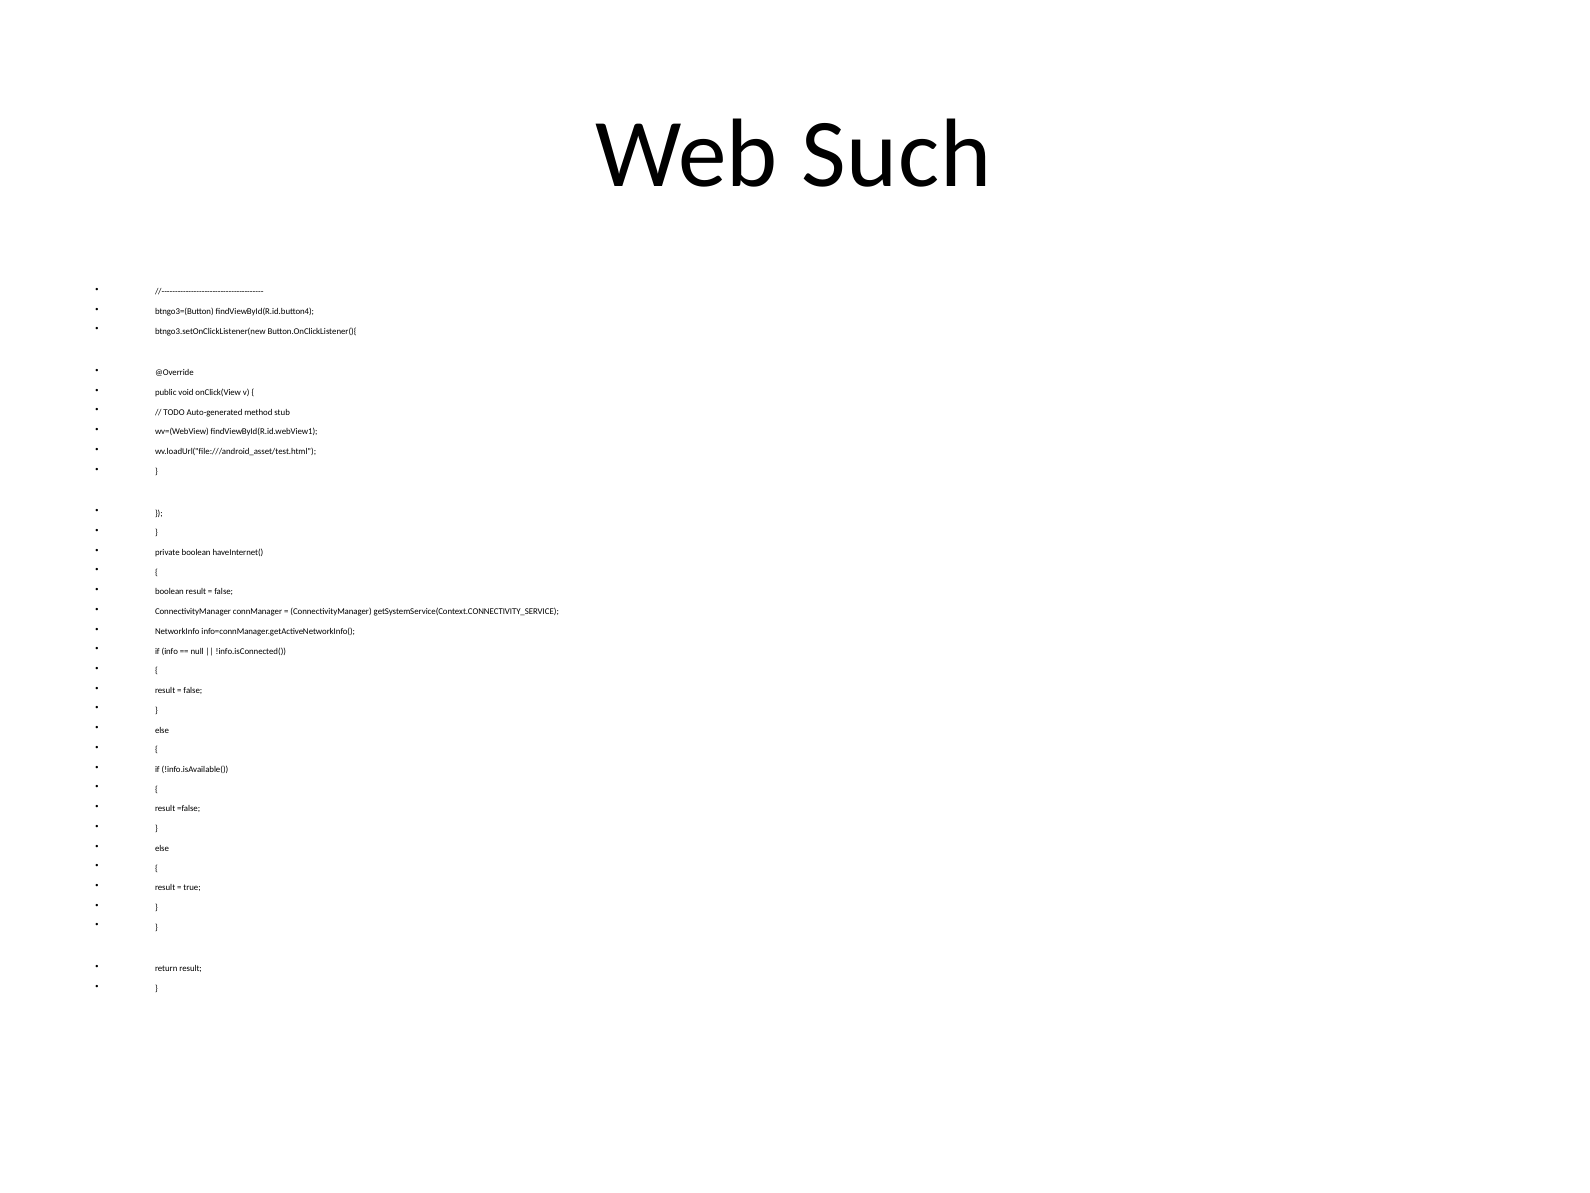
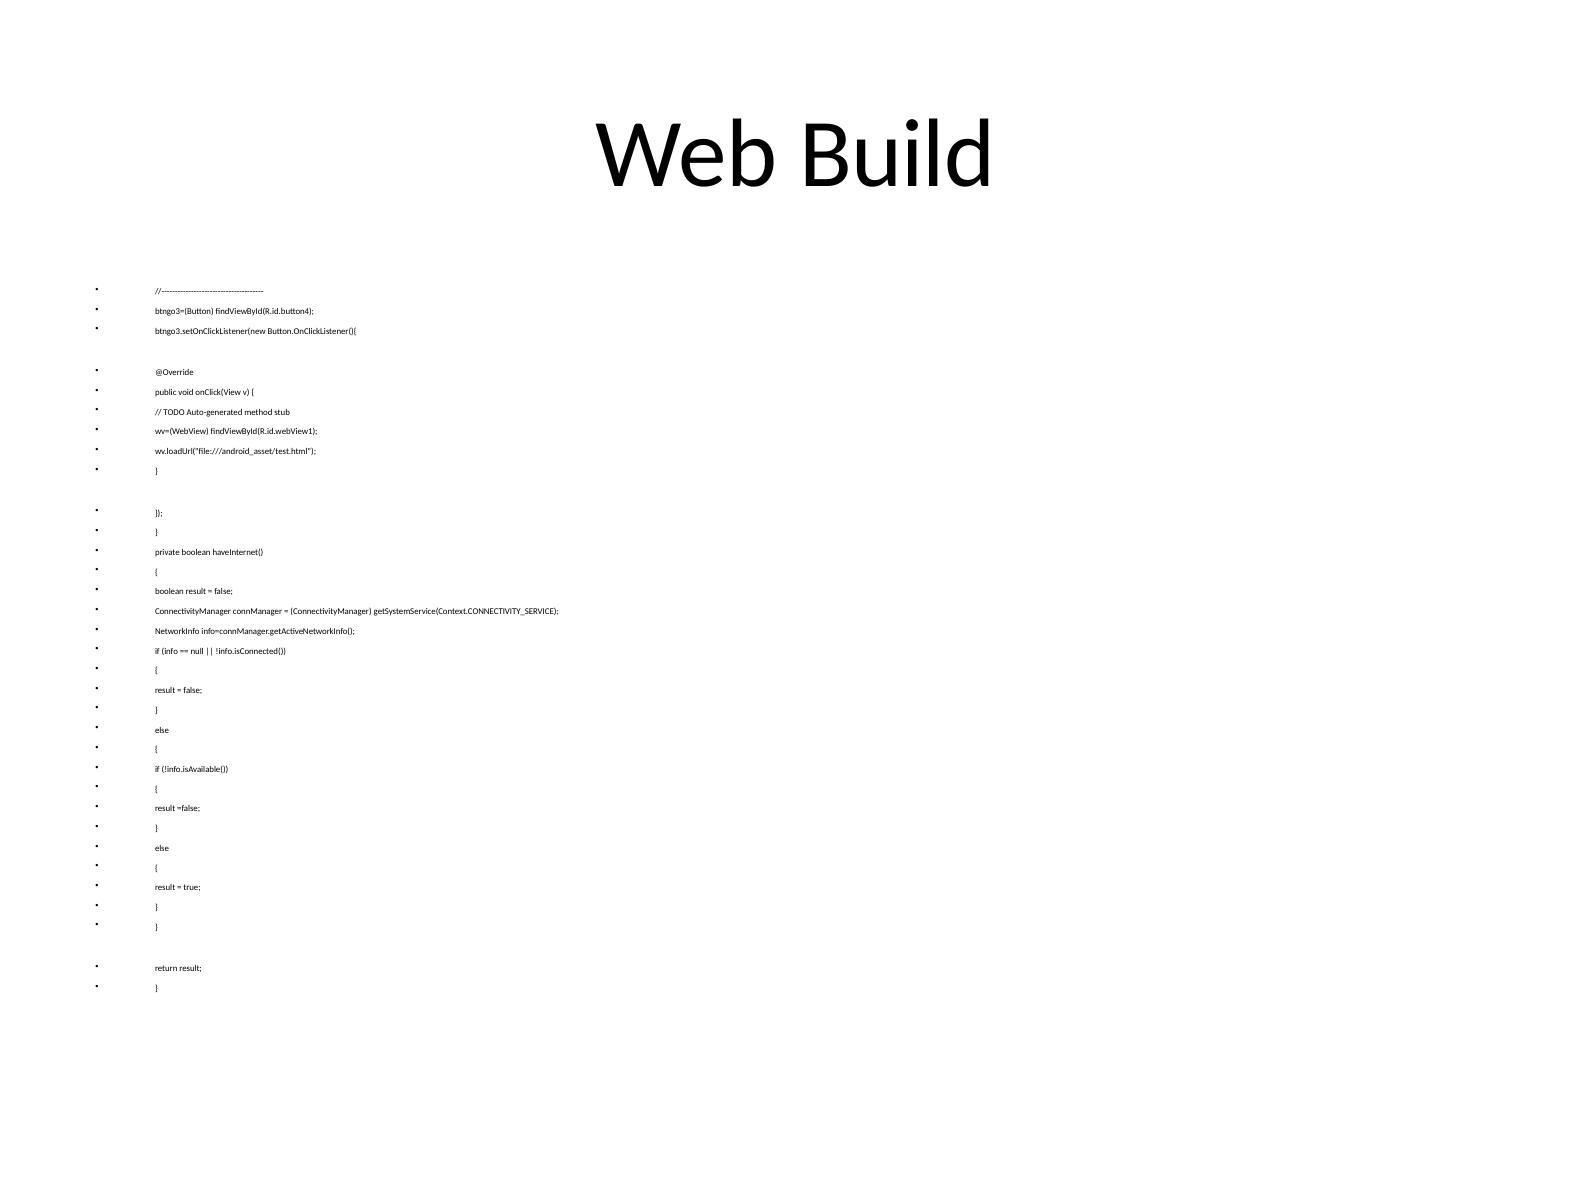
Such: Such -> Build
